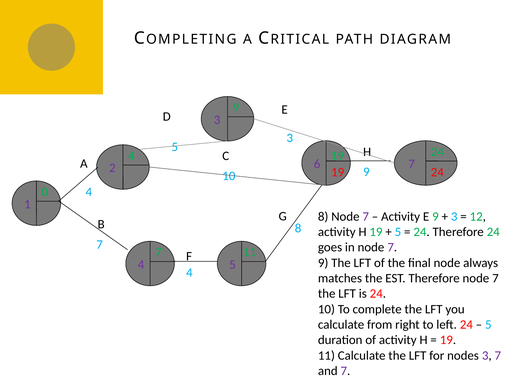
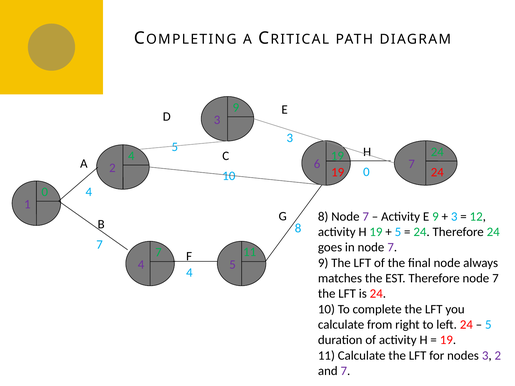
10 9: 9 -> 0
3 7: 7 -> 2
